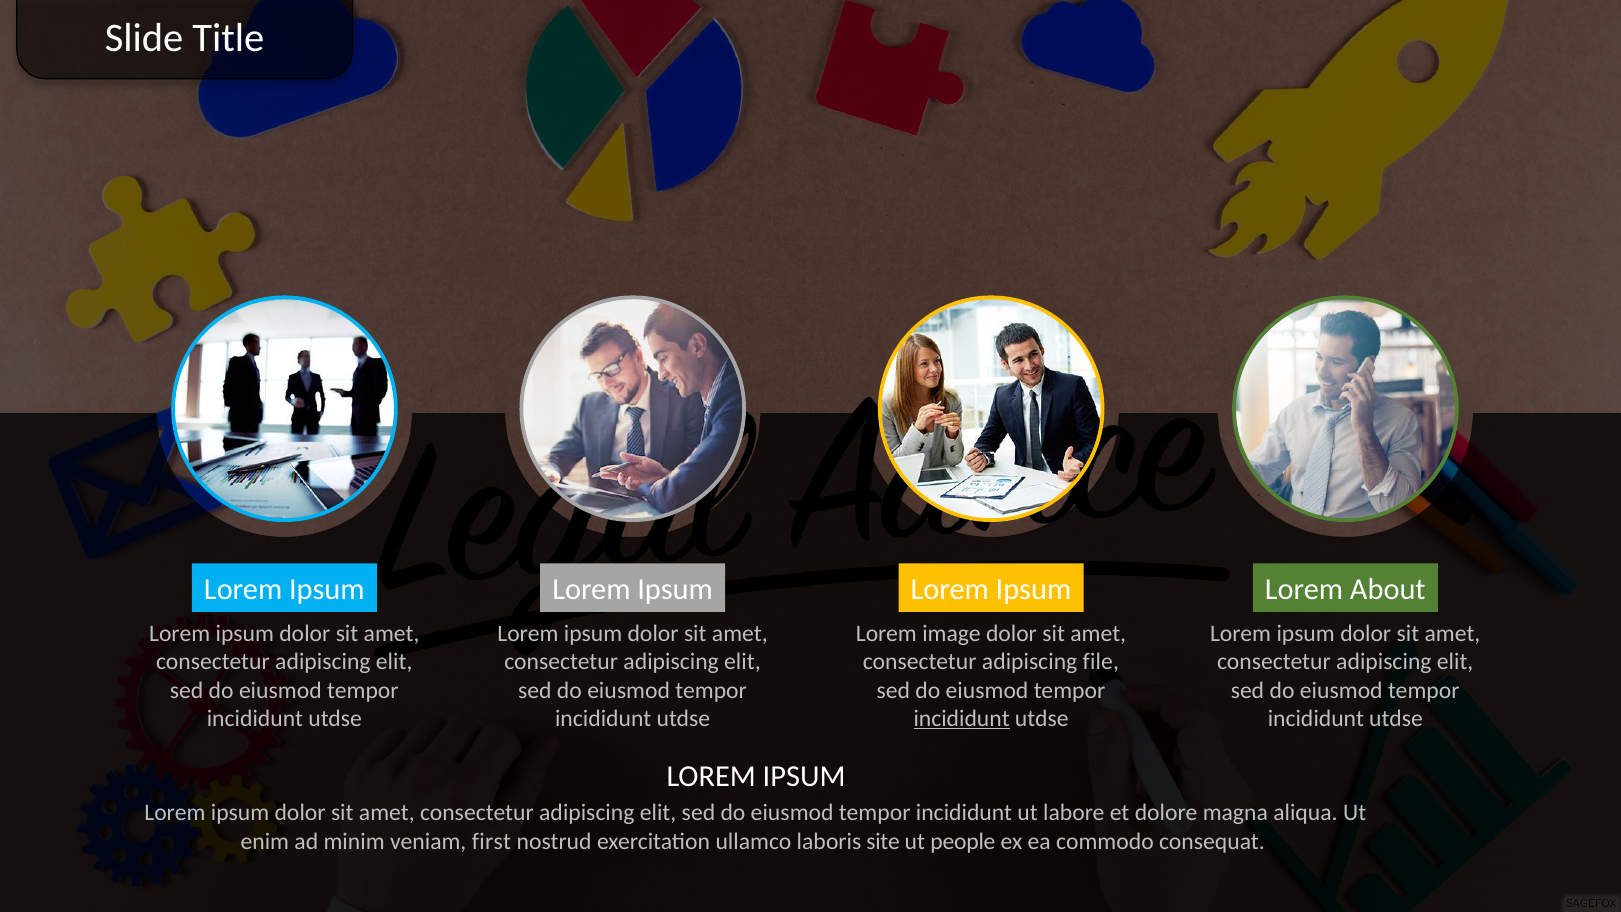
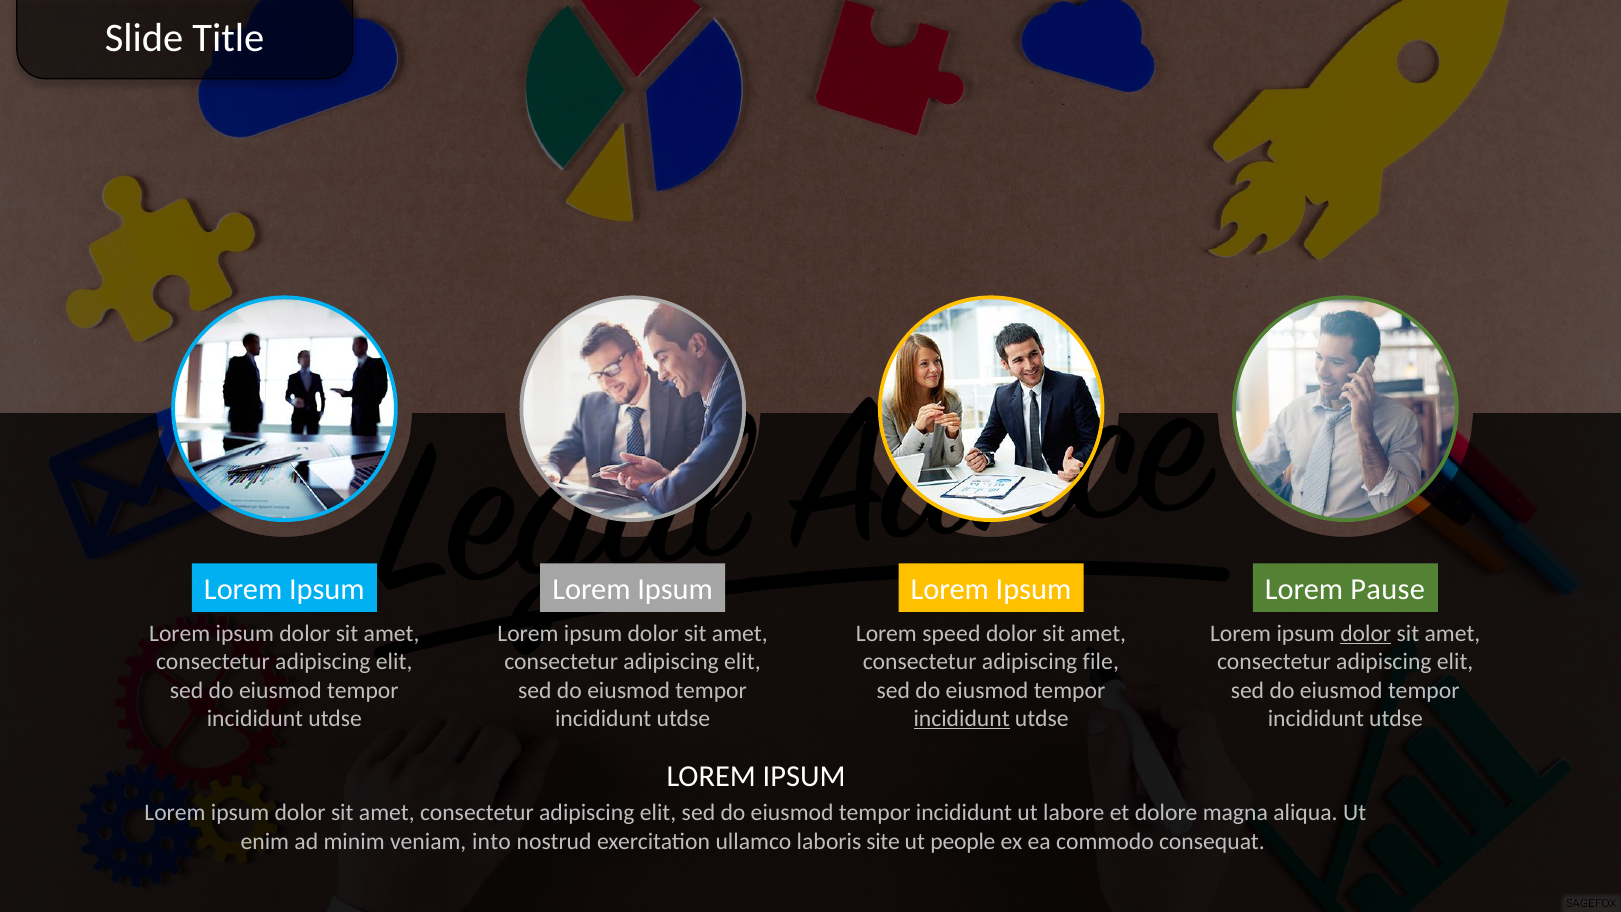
About: About -> Pause
image: image -> speed
dolor at (1366, 633) underline: none -> present
first: first -> into
